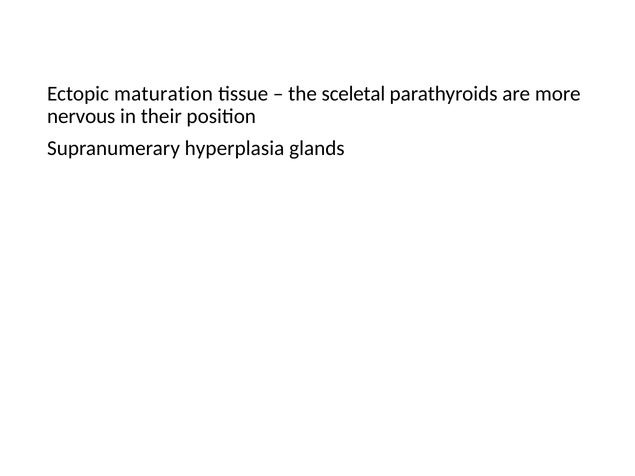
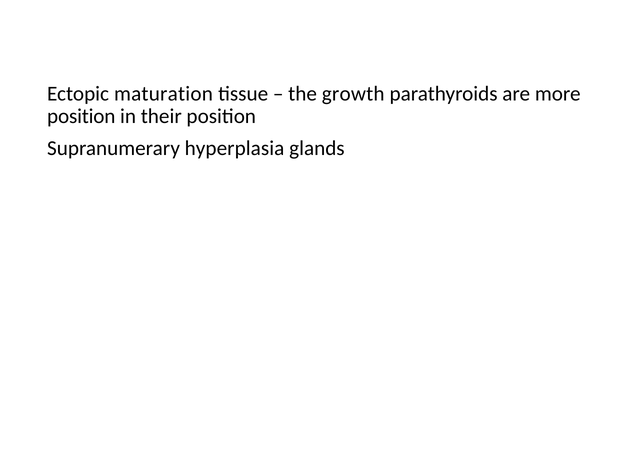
sceletal: sceletal -> growth
nervous at (81, 117): nervous -> position
